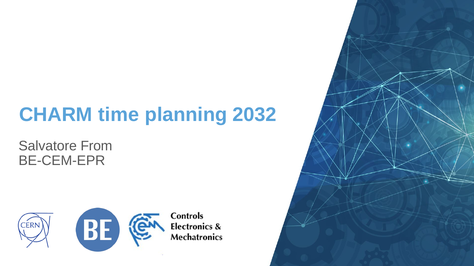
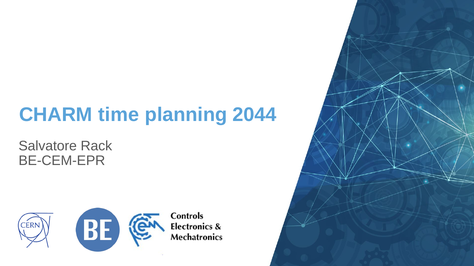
2032: 2032 -> 2044
From: From -> Rack
